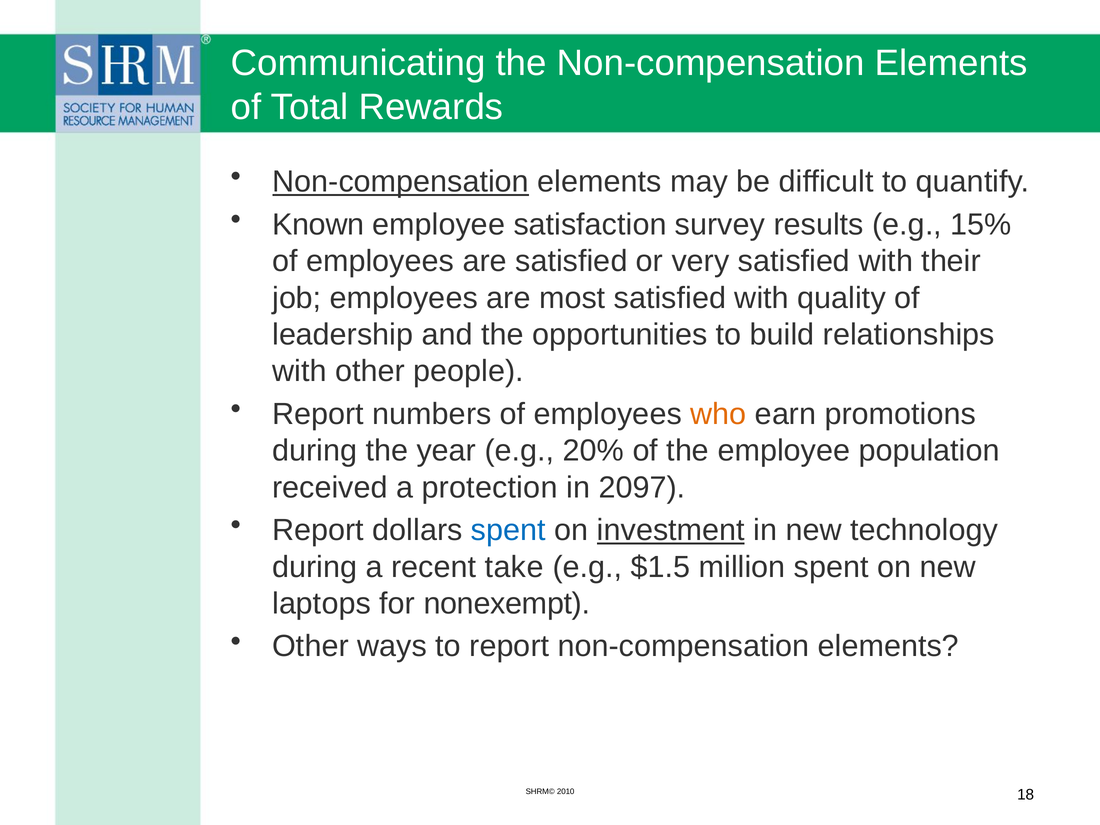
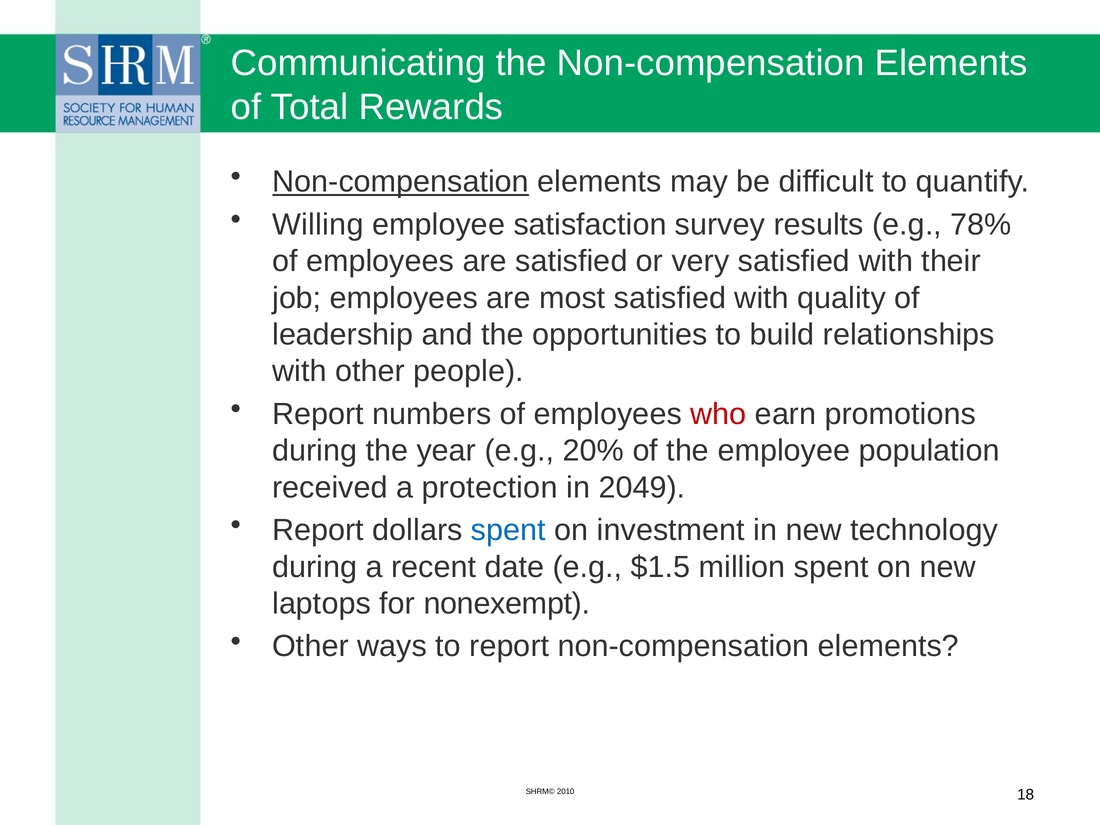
Known: Known -> Willing
15%: 15% -> 78%
who colour: orange -> red
2097: 2097 -> 2049
investment underline: present -> none
take: take -> date
